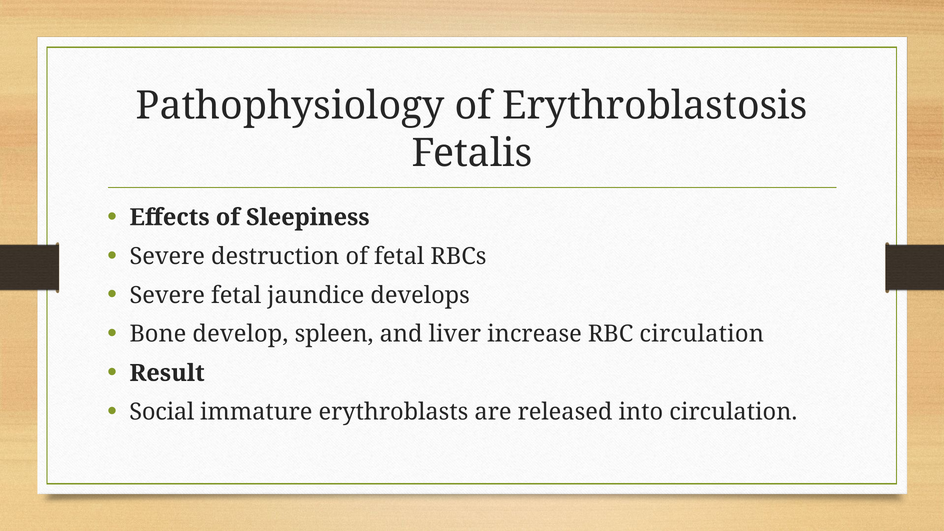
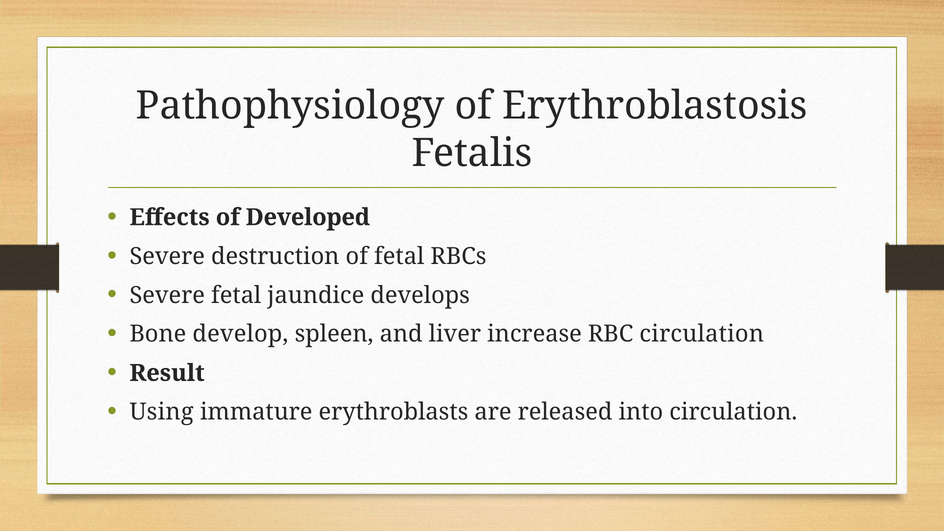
Sleepiness: Sleepiness -> Developed
Social: Social -> Using
